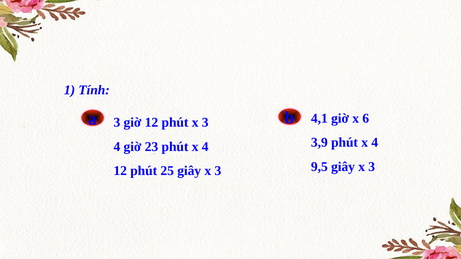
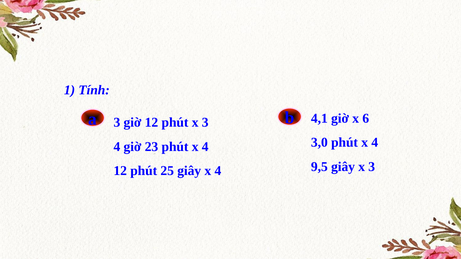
3,9: 3,9 -> 3,0
25 giây x 3: 3 -> 4
